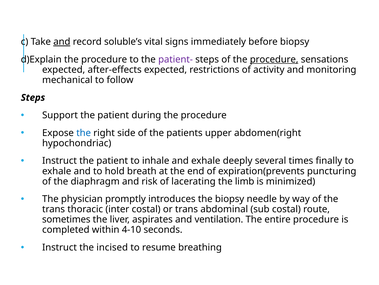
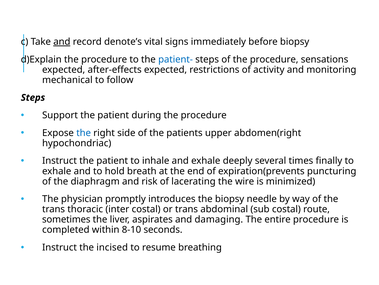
soluble’s: soluble’s -> denote’s
patient- colour: purple -> blue
procedure at (274, 59) underline: present -> none
limb: limb -> wire
ventilation: ventilation -> damaging
4-10: 4-10 -> 8-10
